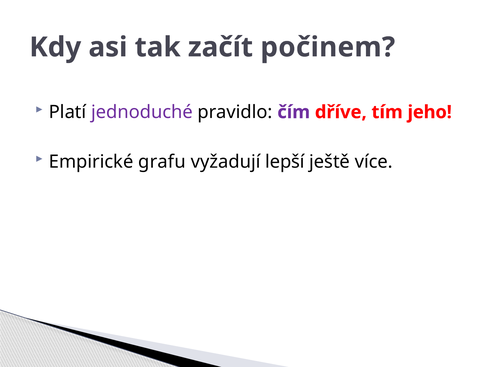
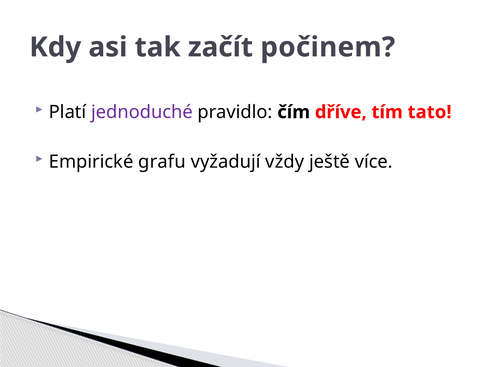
čím colour: purple -> black
jeho: jeho -> tato
lepší: lepší -> vždy
